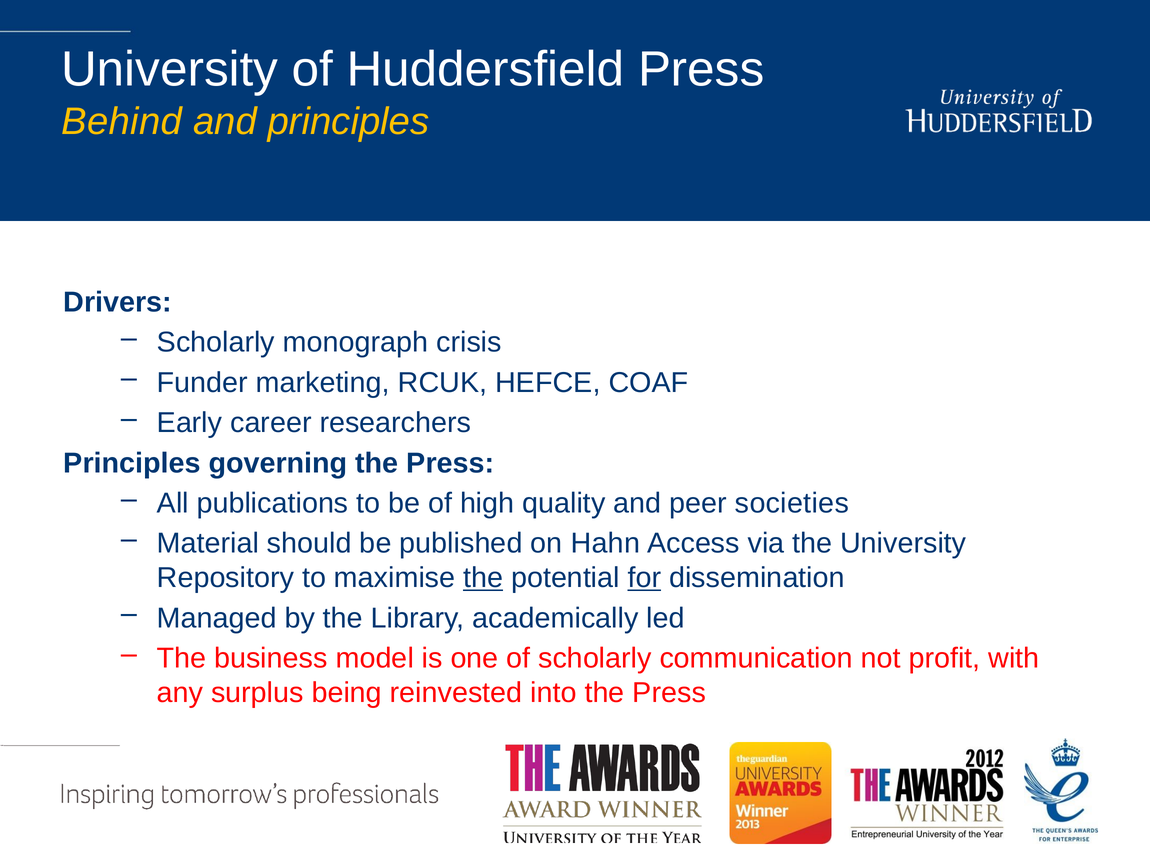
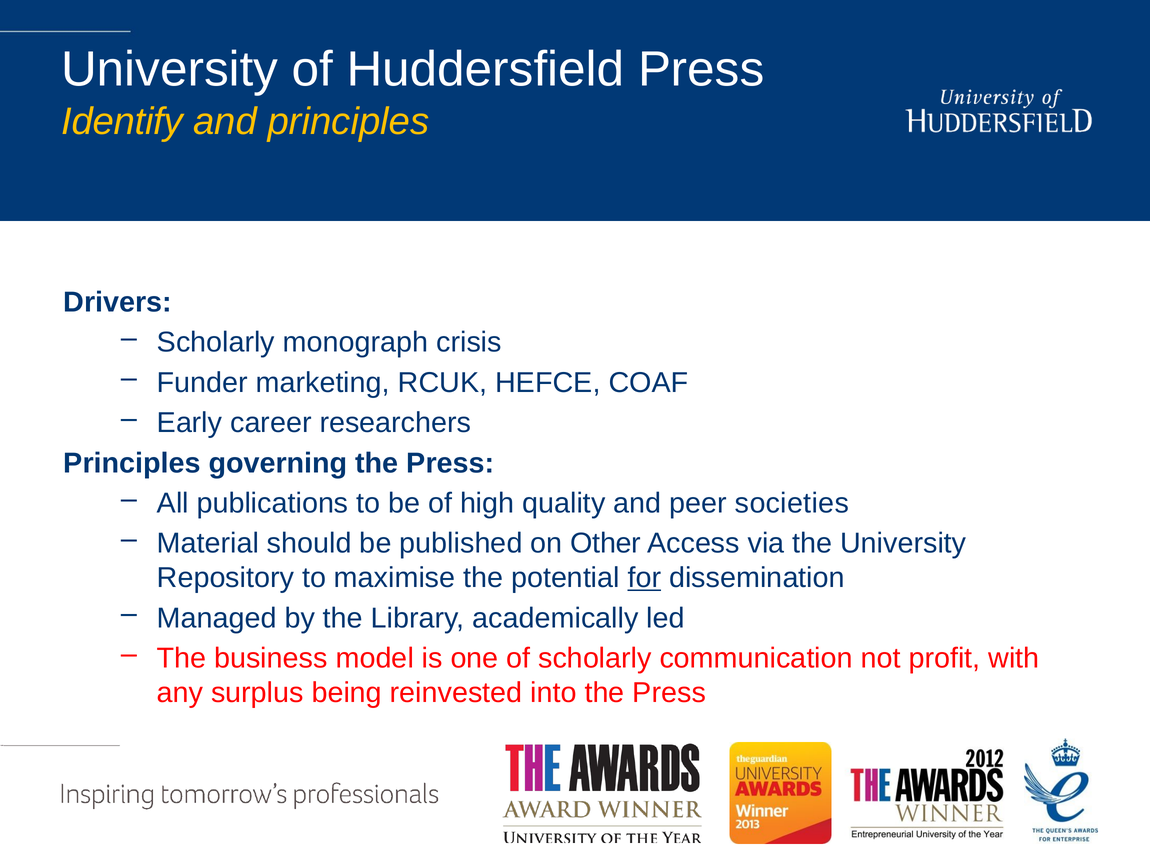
Behind: Behind -> Identify
Hahn: Hahn -> Other
the at (483, 578) underline: present -> none
